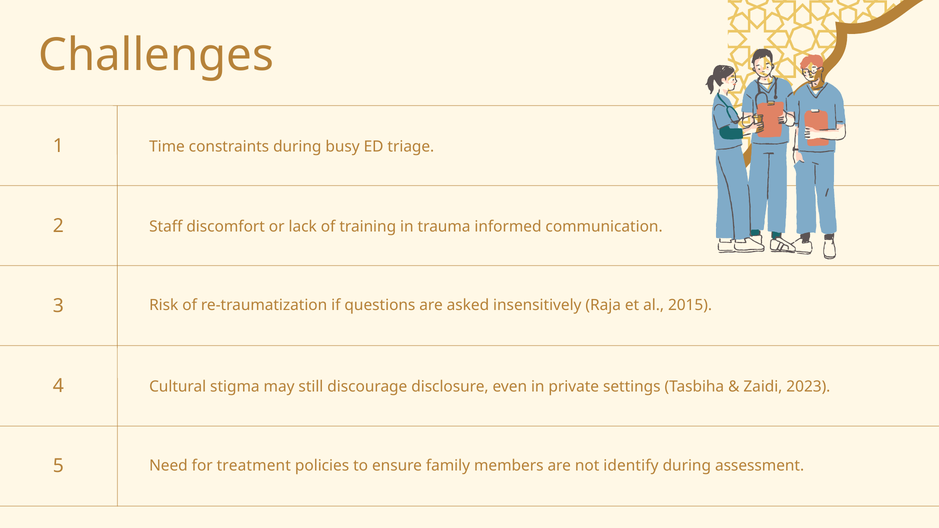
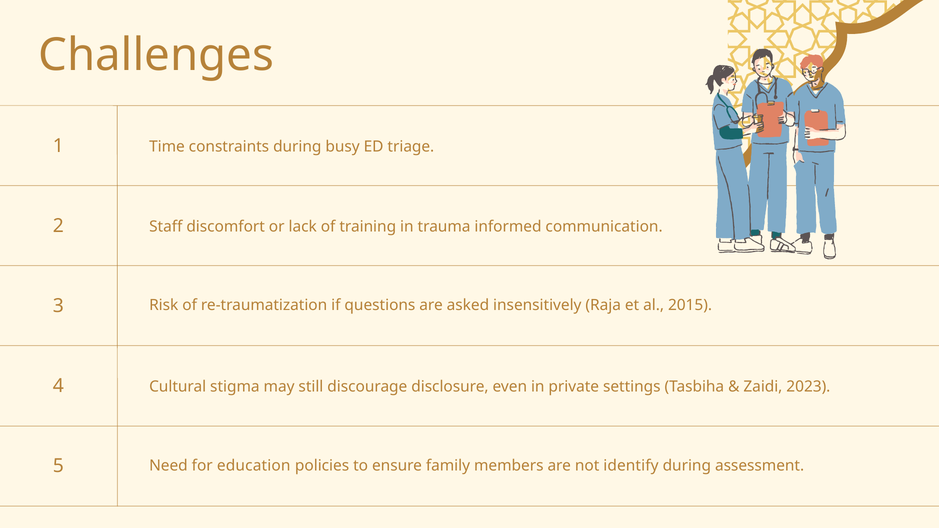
treatment: treatment -> education
